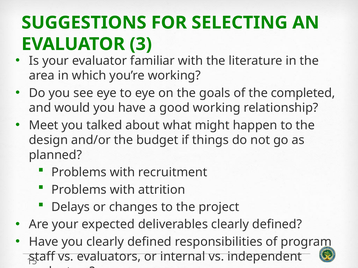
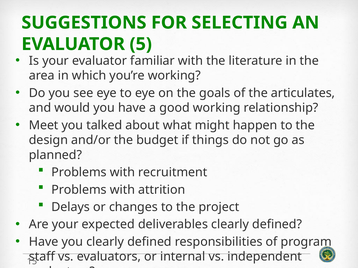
3: 3 -> 5
completed: completed -> articulates
